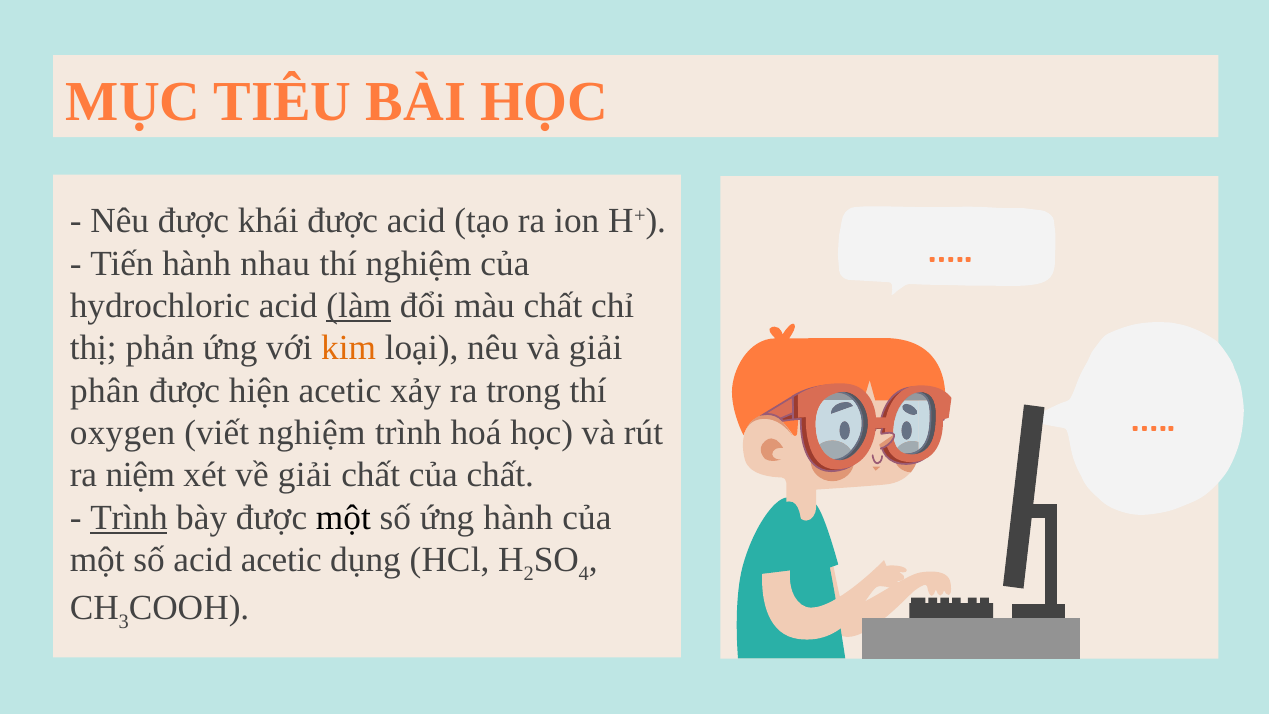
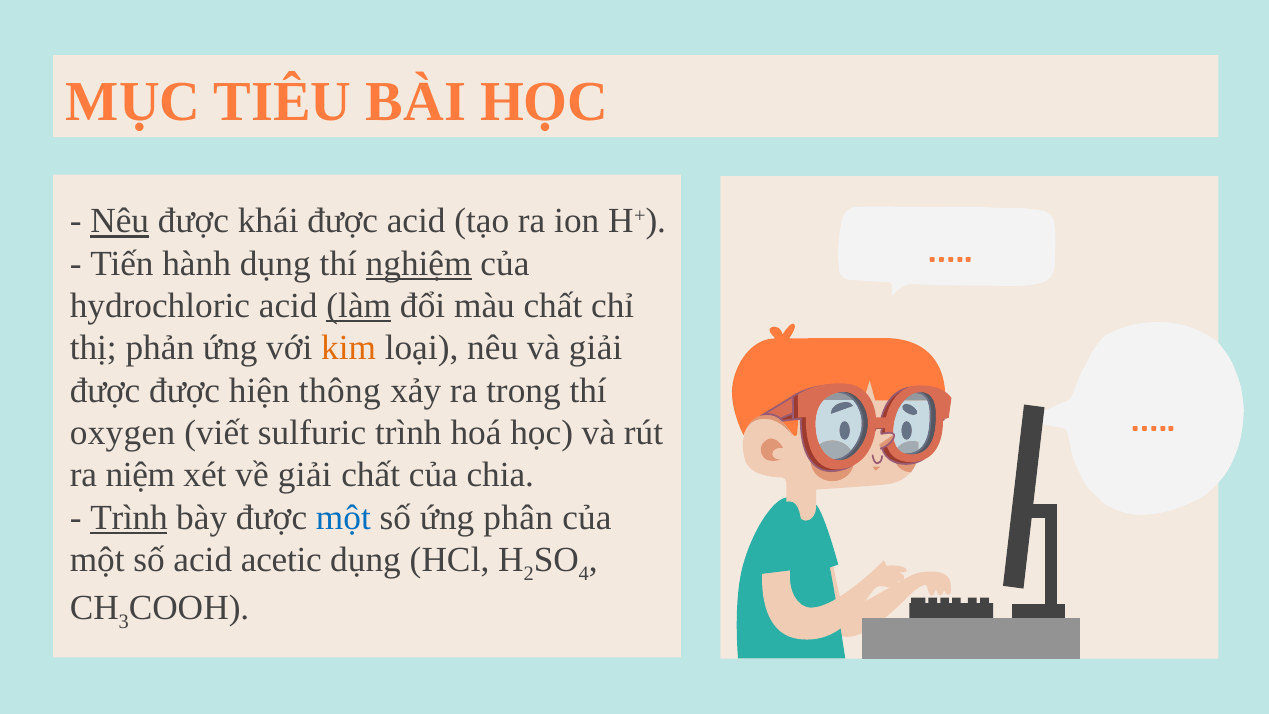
Nêu at (120, 221) underline: none -> present
hành nhau: nhau -> dụng
nghiệm at (419, 264) underline: none -> present
phân at (105, 390): phân -> được
hiện acetic: acetic -> thông
viết nghiệm: nghiệm -> sulfuric
của chất: chất -> chia
một at (343, 517) colour: black -> blue
ứng hành: hành -> phân
